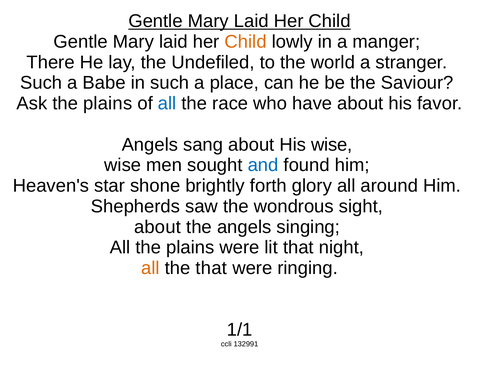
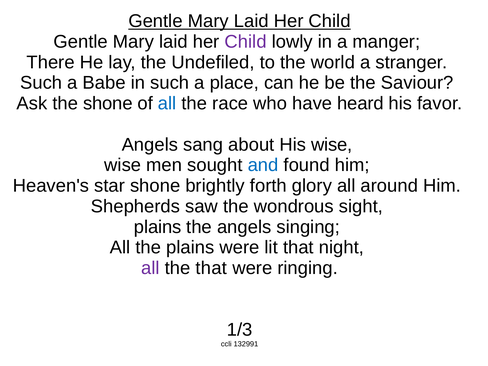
Child at (246, 42) colour: orange -> purple
Ask the plains: plains -> shone
have about: about -> heard
about at (157, 227): about -> plains
all at (150, 268) colour: orange -> purple
1/1: 1/1 -> 1/3
